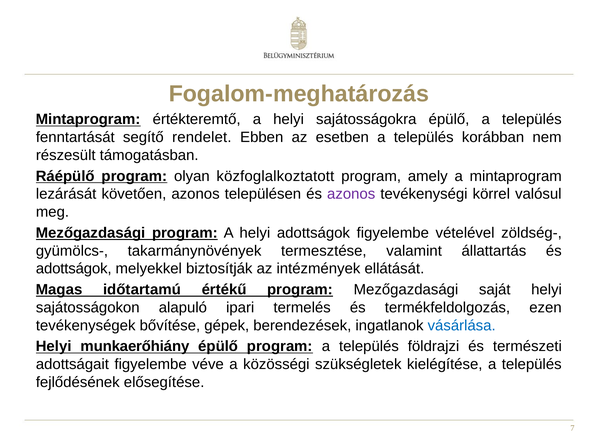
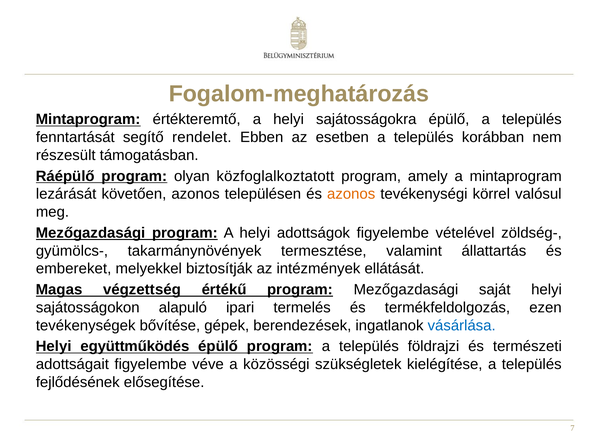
azonos at (351, 194) colour: purple -> orange
adottságok at (74, 269): adottságok -> embereket
időtartamú: időtartamú -> végzettség
munkaerőhiány: munkaerőhiány -> együttműködés
